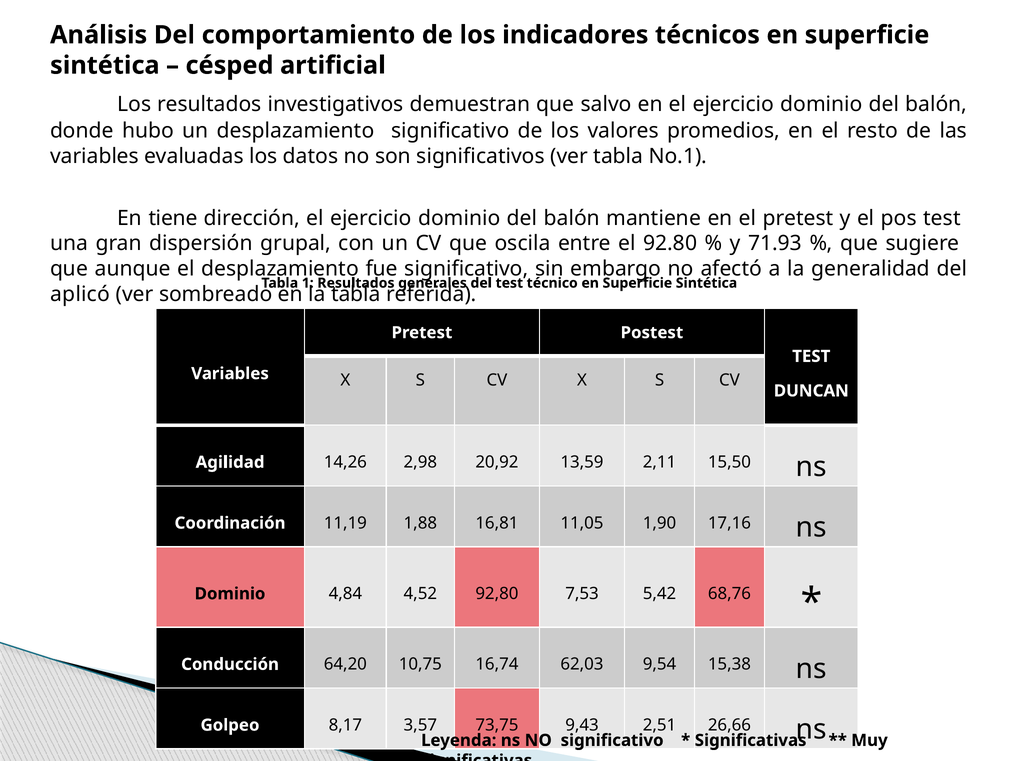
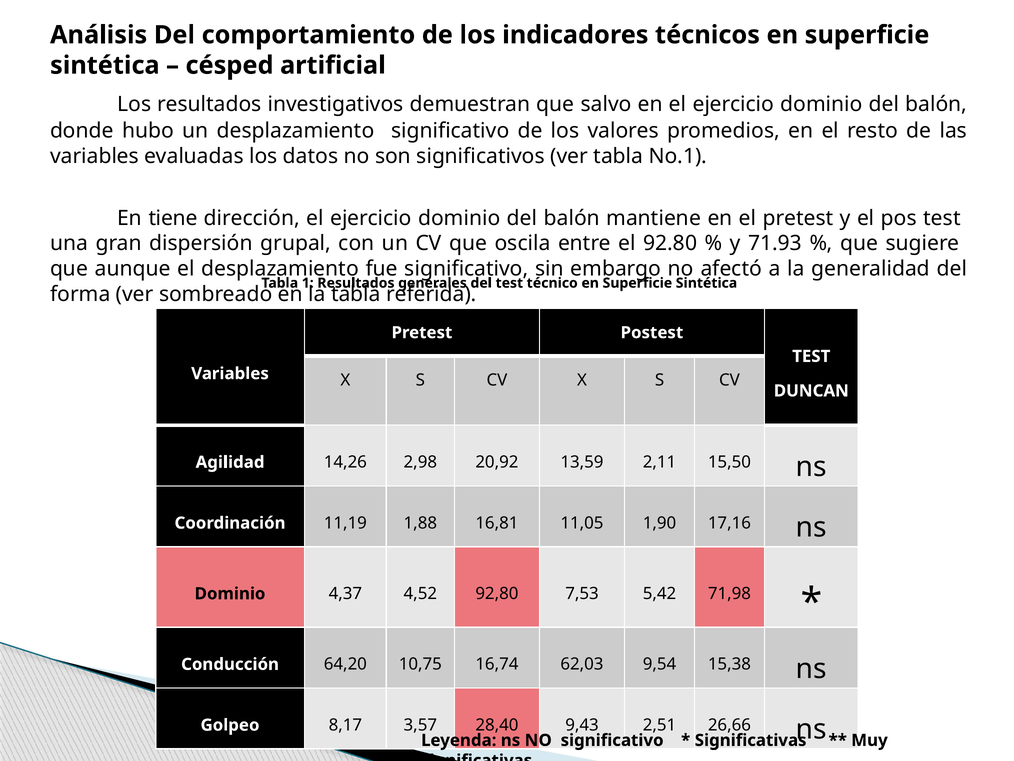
aplicó: aplicó -> forma
4,84: 4,84 -> 4,37
68,76: 68,76 -> 71,98
73,75: 73,75 -> 28,40
